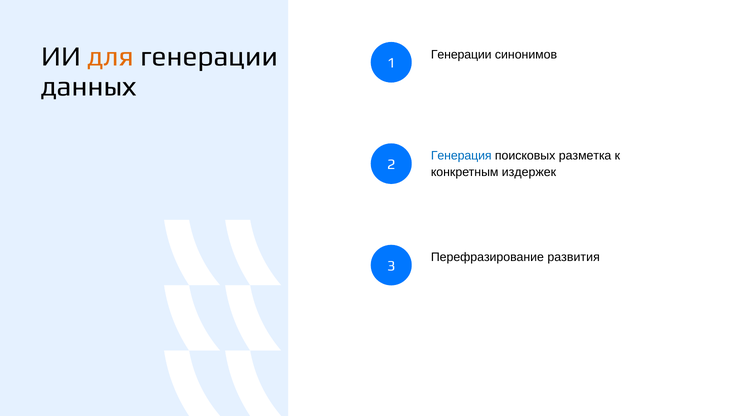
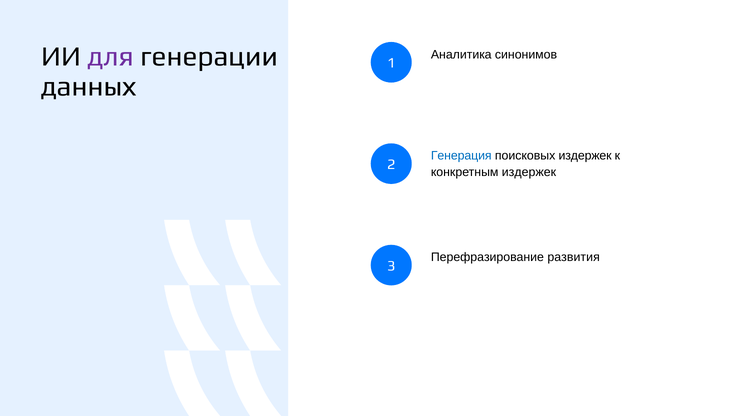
для colour: orange -> purple
Генерации at (461, 54): Генерации -> Аналитика
поисковых разметка: разметка -> издержек
